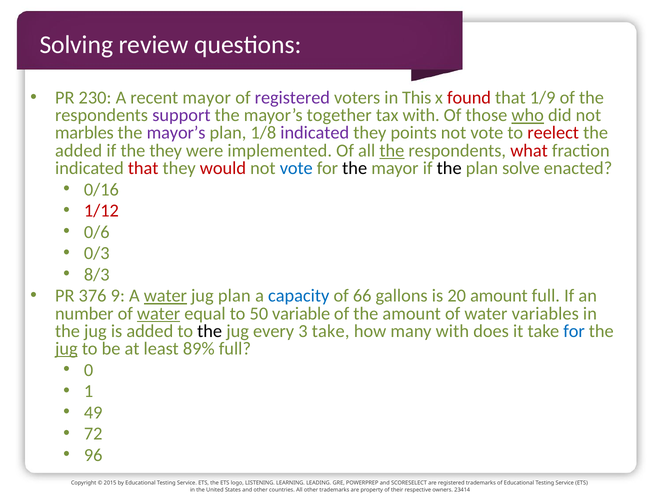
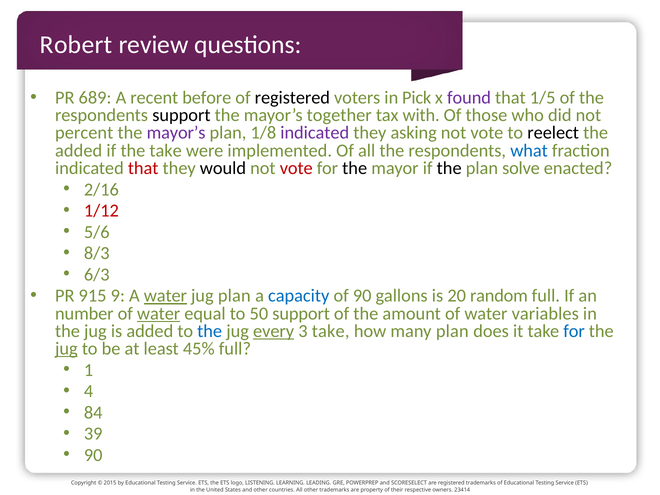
Solving: Solving -> Robert
230: 230 -> 689
recent mayor: mayor -> before
registered at (292, 98) colour: purple -> black
This: This -> Pick
found colour: red -> purple
1/9: 1/9 -> 1/5
support at (181, 115) colour: purple -> black
who underline: present -> none
marbles: marbles -> percent
points: points -> asking
reelect colour: red -> black
the they: they -> take
the at (392, 151) underline: present -> none
what colour: red -> blue
would colour: red -> black
vote at (296, 168) colour: blue -> red
0/16: 0/16 -> 2/16
0/6: 0/6 -> 5/6
0/3: 0/3 -> 8/3
8/3: 8/3 -> 6/3
376: 376 -> 915
of 66: 66 -> 90
20 amount: amount -> random
50 variable: variable -> support
the at (210, 331) colour: black -> blue
every underline: none -> present
many with: with -> plan
89%: 89% -> 45%
0: 0 -> 1
1: 1 -> 4
49: 49 -> 84
72: 72 -> 39
96 at (93, 455): 96 -> 90
